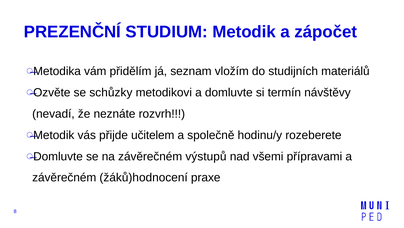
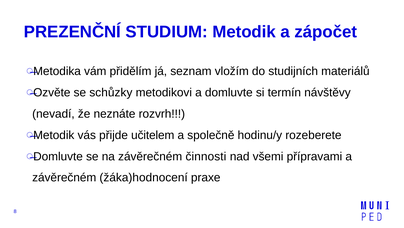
výstupů: výstupů -> činnosti
žáků)hodnocení: žáků)hodnocení -> žáka)hodnocení
